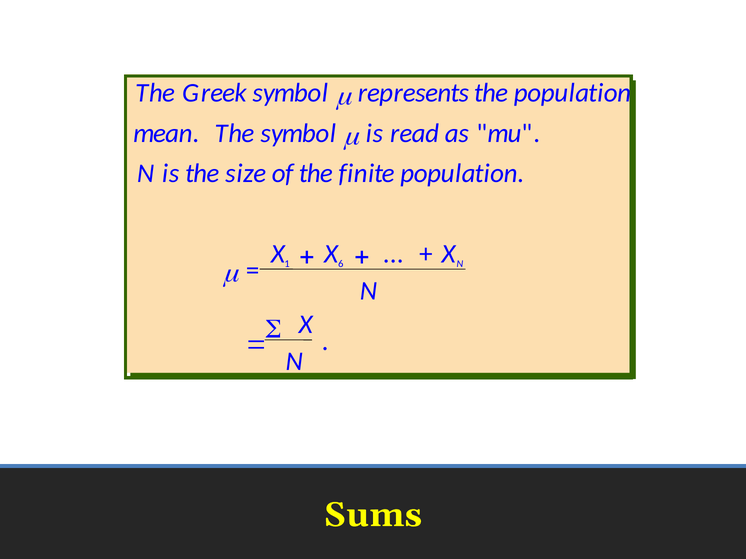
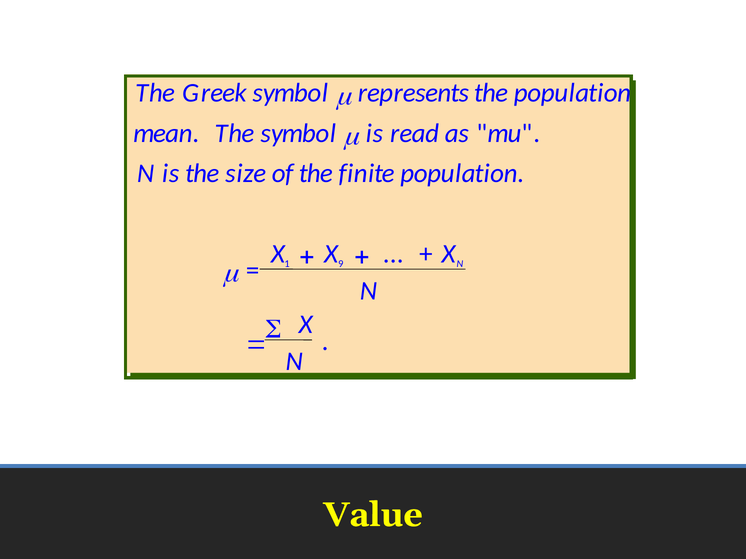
6: 6 -> 9
Sums: Sums -> Value
